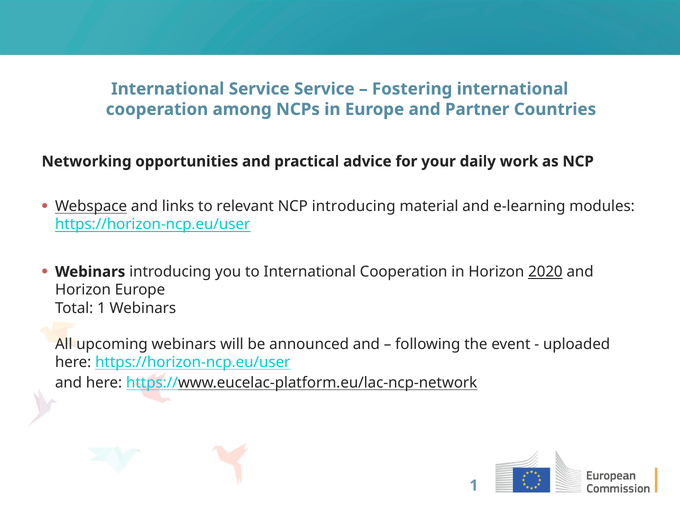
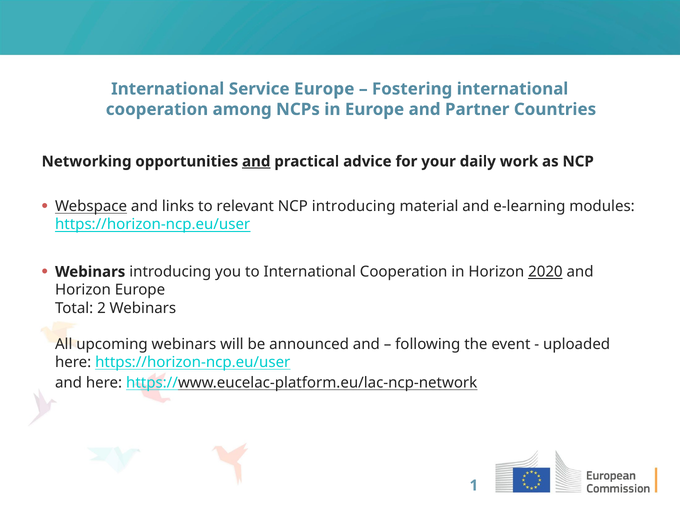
Service Service: Service -> Europe
and at (256, 161) underline: none -> present
Total 1: 1 -> 2
